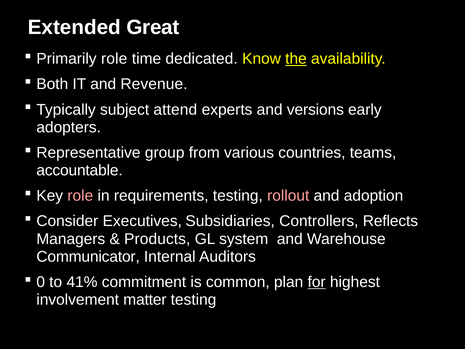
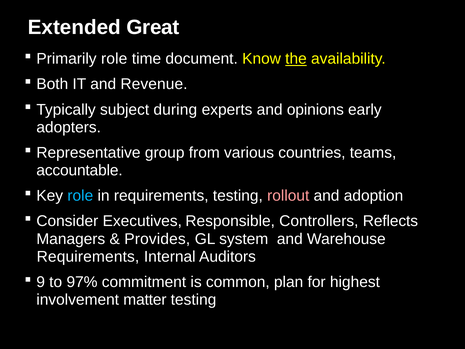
dedicated: dedicated -> document
attend: attend -> during
versions: versions -> opinions
role at (80, 196) colour: pink -> light blue
Subsidiaries: Subsidiaries -> Responsible
Products: Products -> Provides
Communicator at (88, 256): Communicator -> Requirements
0: 0 -> 9
41%: 41% -> 97%
for underline: present -> none
